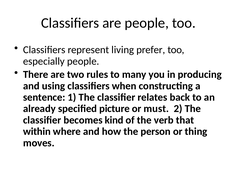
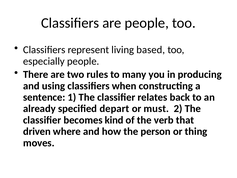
prefer: prefer -> based
picture: picture -> depart
within: within -> driven
